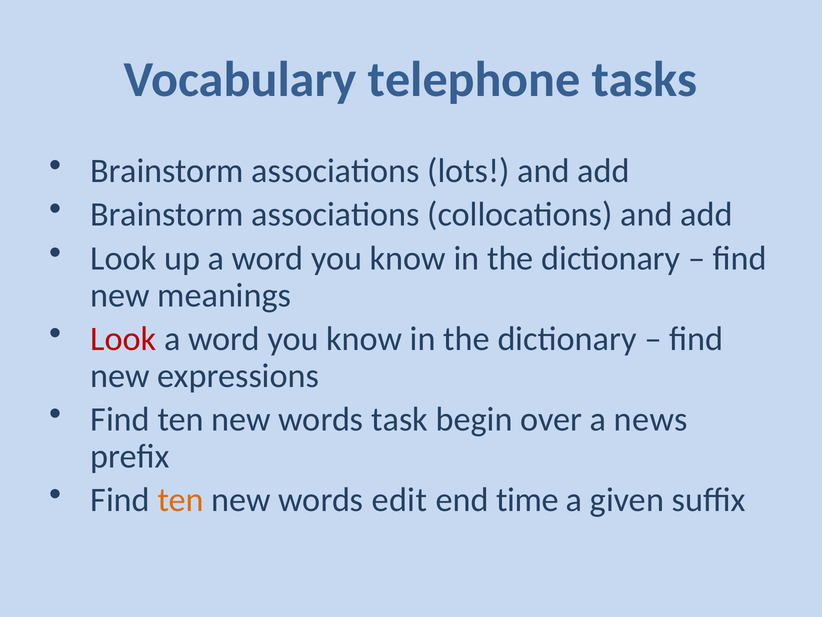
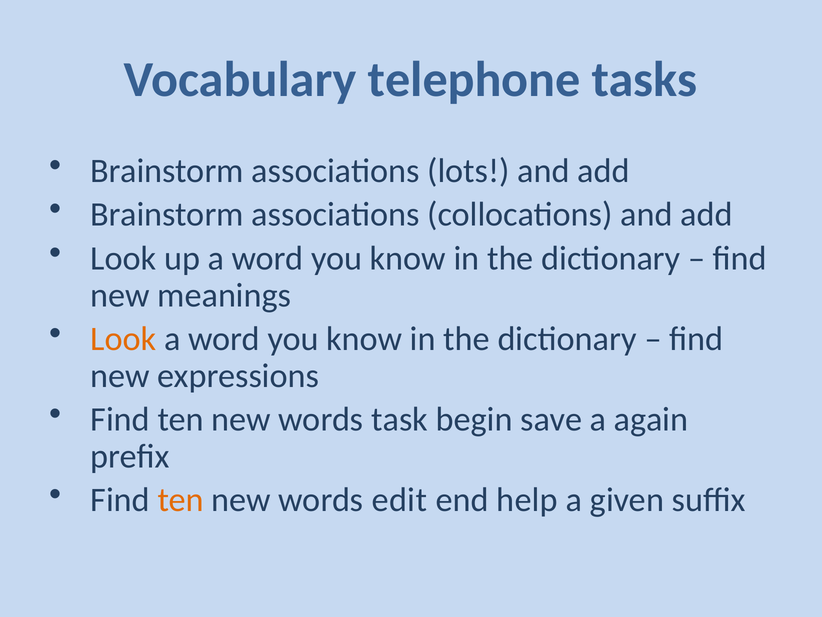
Look at (123, 339) colour: red -> orange
over: over -> save
news: news -> again
time: time -> help
